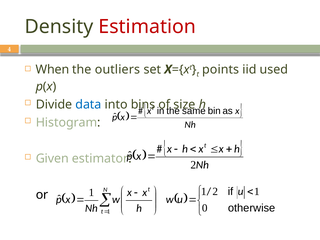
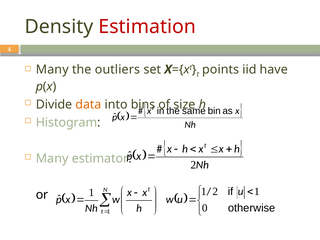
When at (52, 69): When -> Many
used: used -> have
data colour: blue -> orange
Given at (52, 159): Given -> Many
